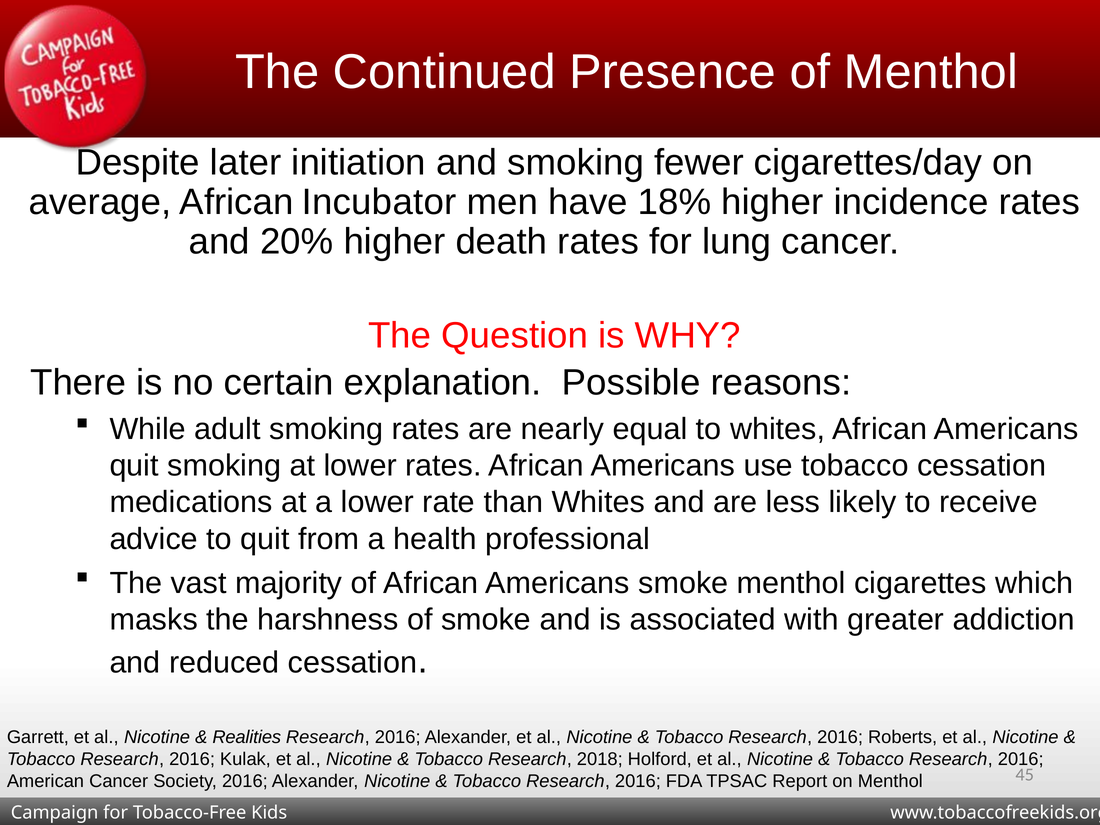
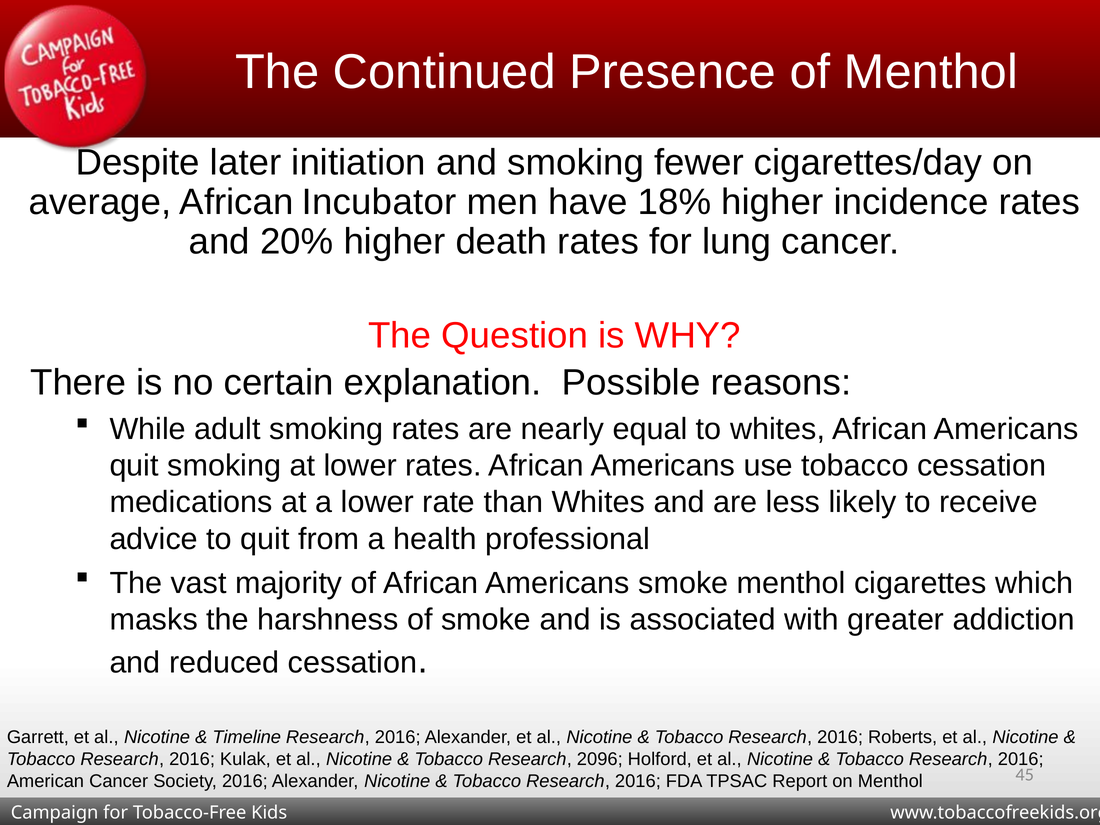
Realities: Realities -> Timeline
2018: 2018 -> 2096
